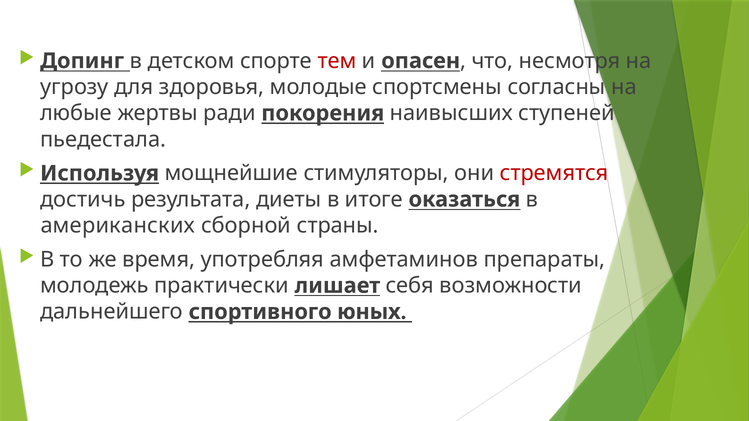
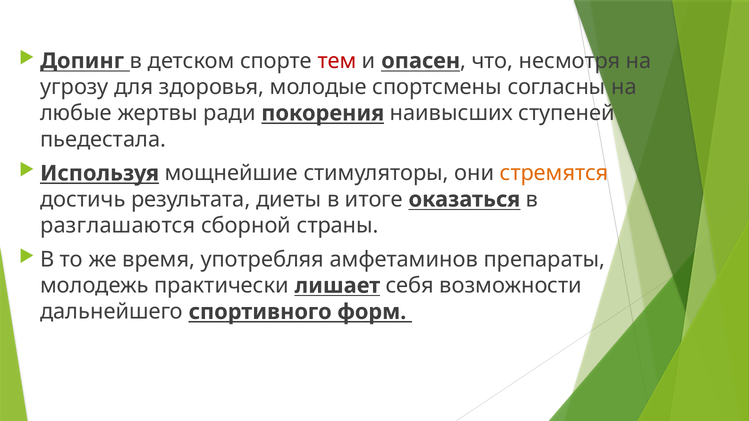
стремятся colour: red -> orange
американских: американских -> разглашаются
юных: юных -> форм
